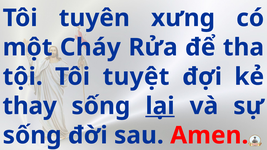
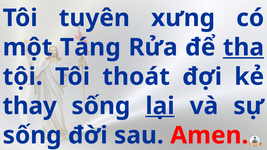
Cháy: Cháy -> Táng
tha underline: none -> present
tuyệt: tuyệt -> thoát
